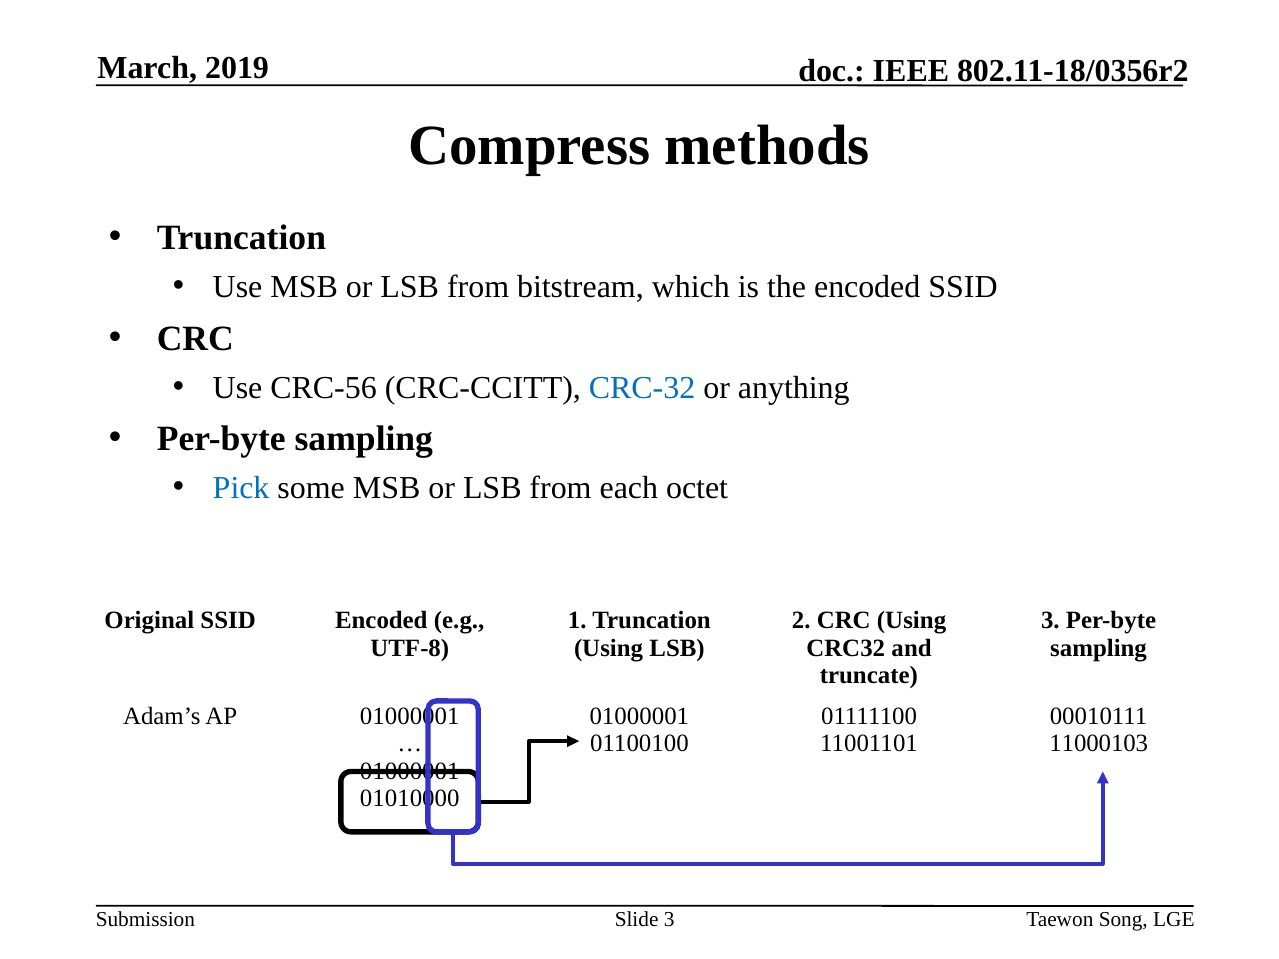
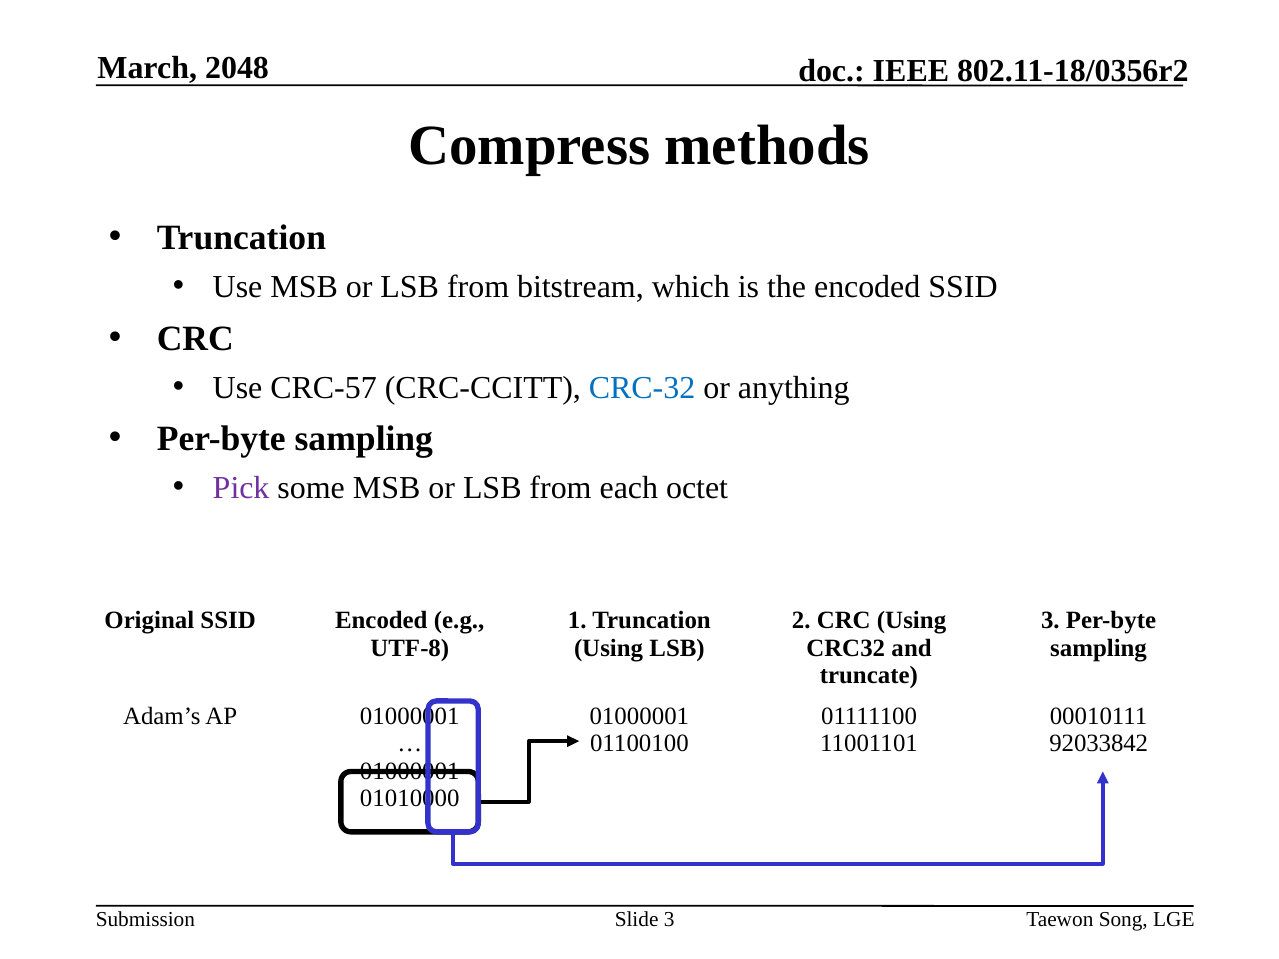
2019: 2019 -> 2048
CRC-56: CRC-56 -> CRC-57
Pick colour: blue -> purple
11000103: 11000103 -> 92033842
